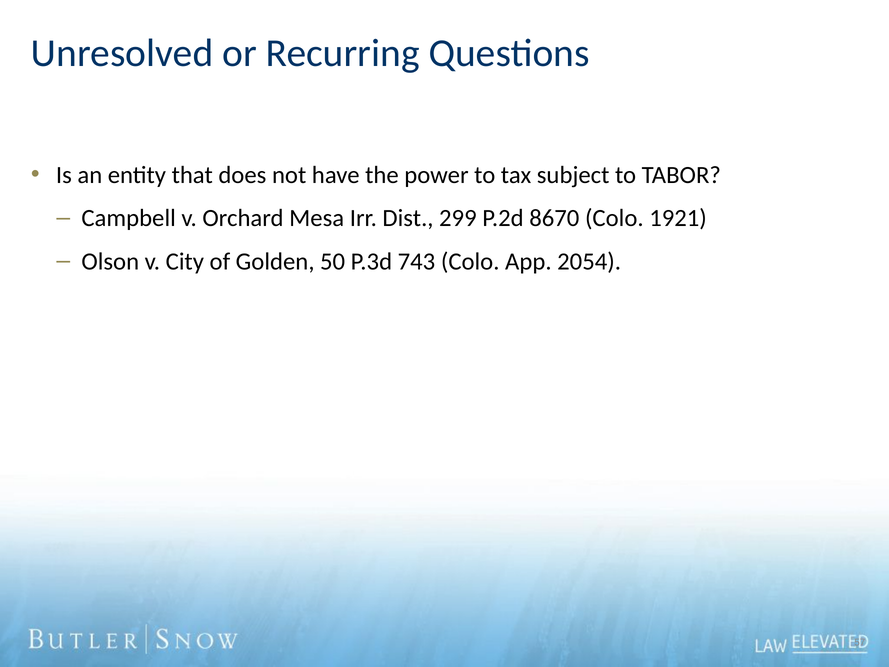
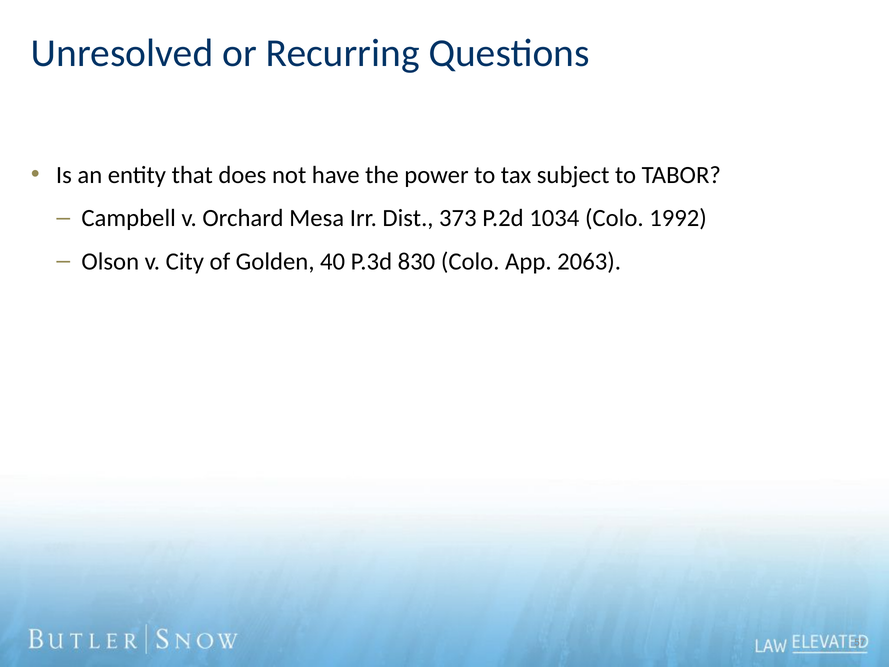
299: 299 -> 373
8670: 8670 -> 1034
1921: 1921 -> 1992
50: 50 -> 40
743: 743 -> 830
2054: 2054 -> 2063
